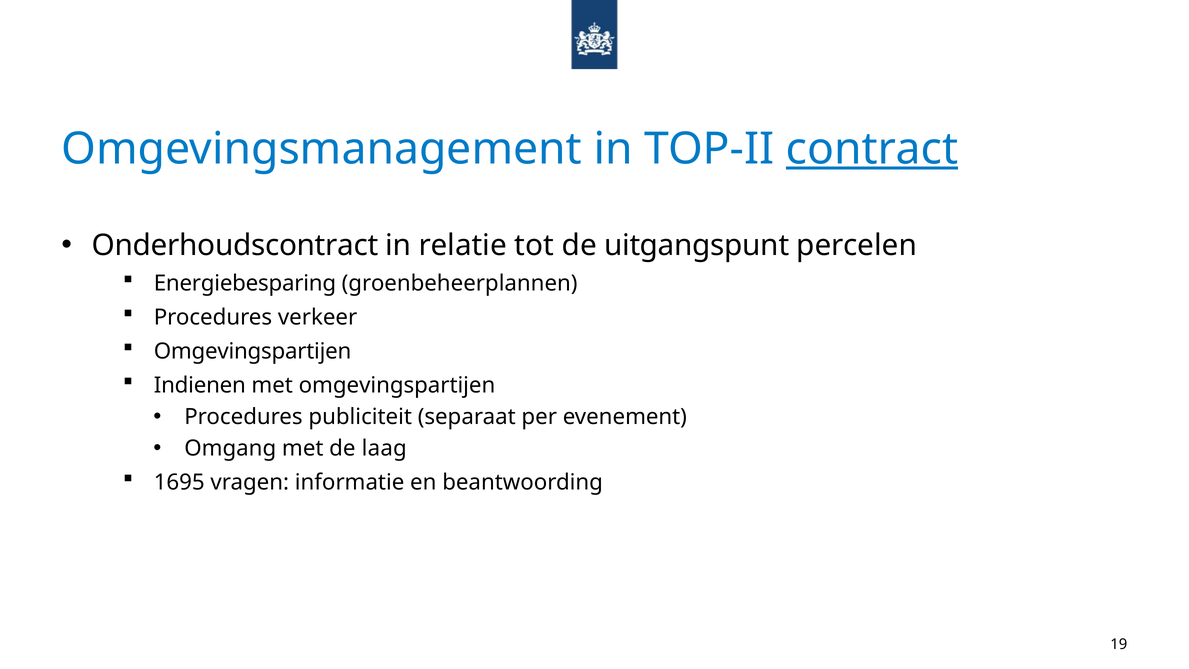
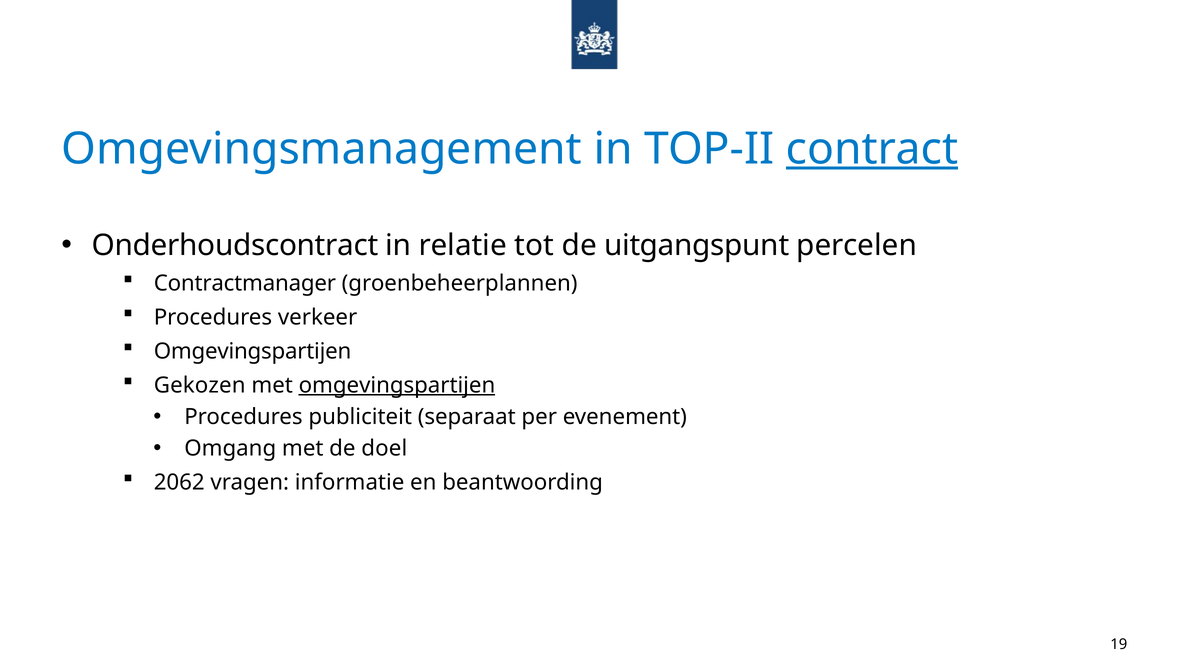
Energiebesparing: Energiebesparing -> Contractmanager
Indienen: Indienen -> Gekozen
omgevingspartijen at (397, 385) underline: none -> present
laag: laag -> doel
1695: 1695 -> 2062
